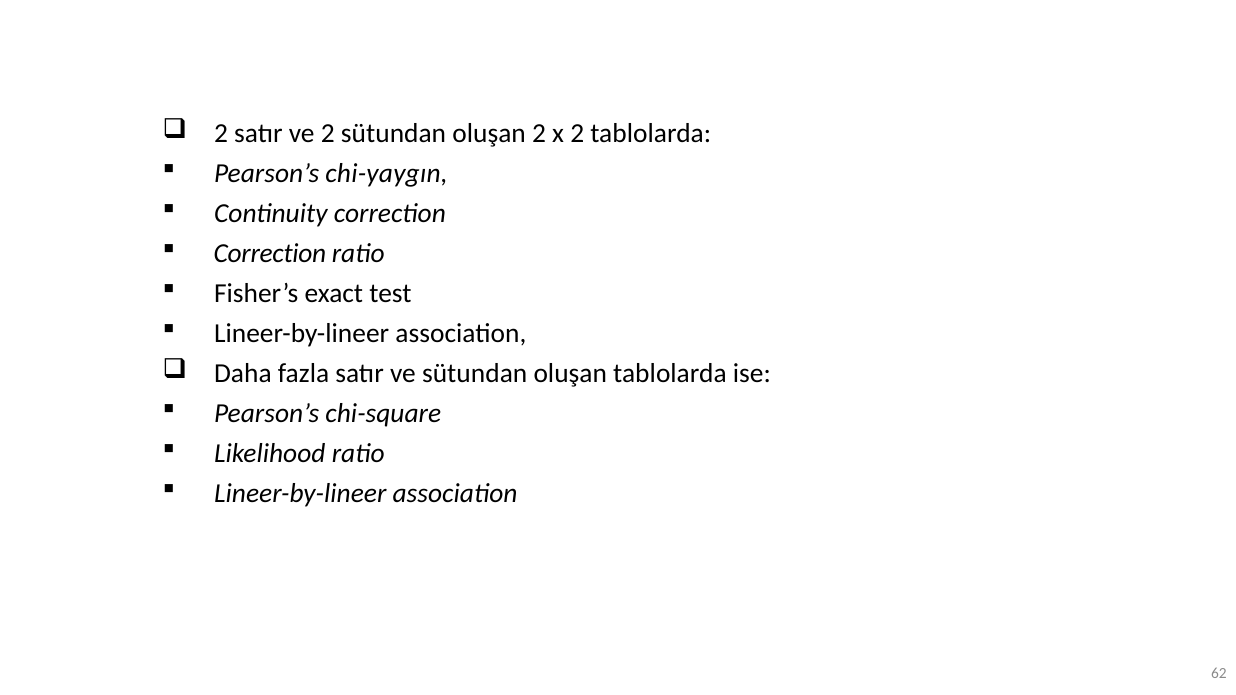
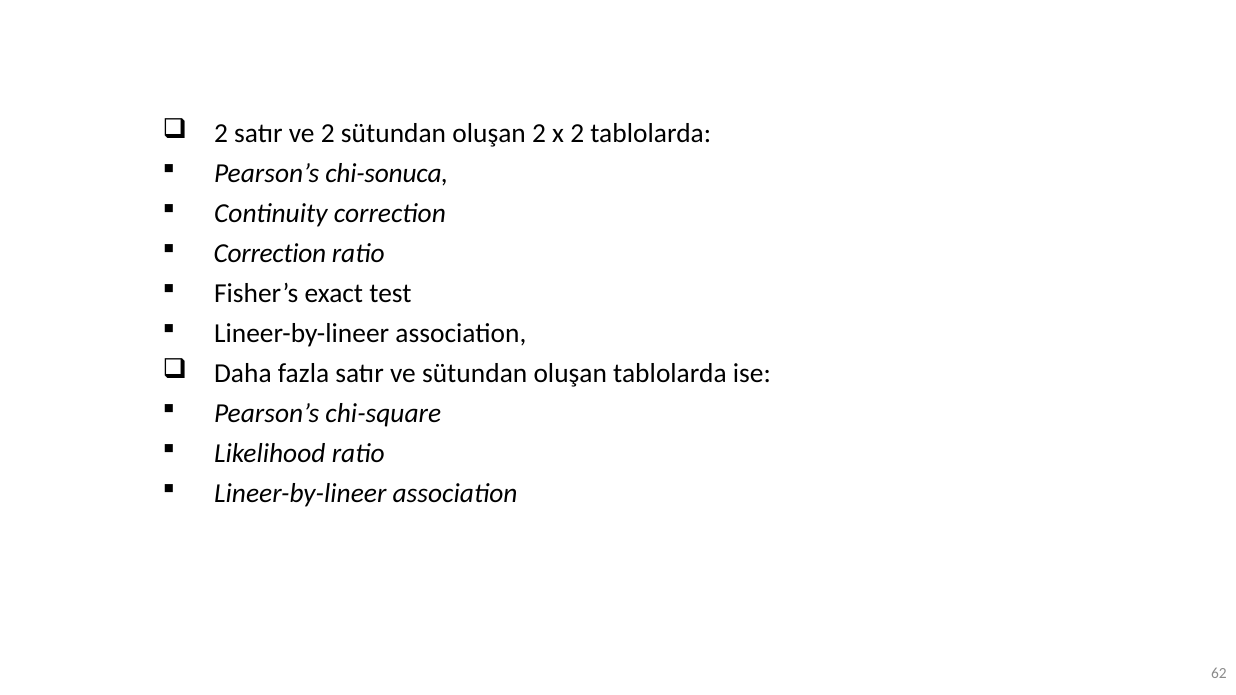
chi-yaygın: chi-yaygın -> chi-sonuca
